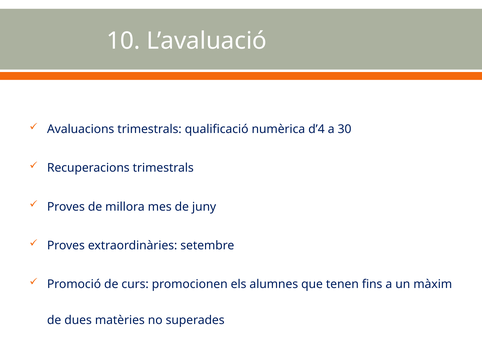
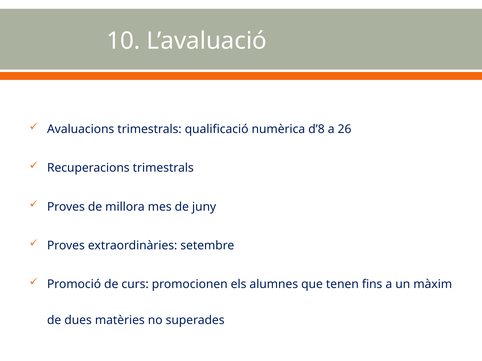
d’4: d’4 -> d’8
30: 30 -> 26
